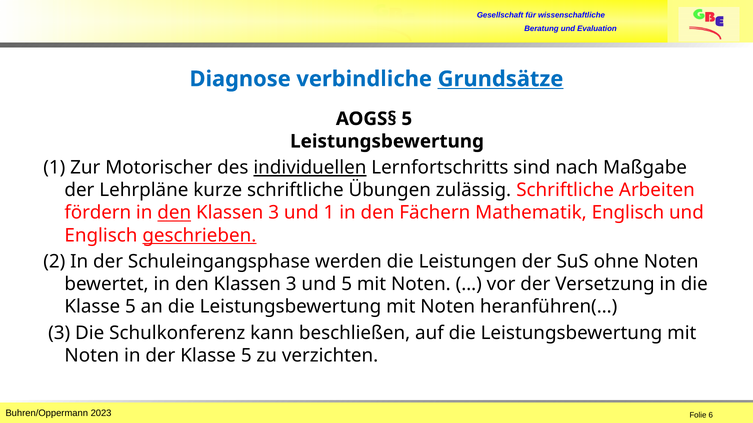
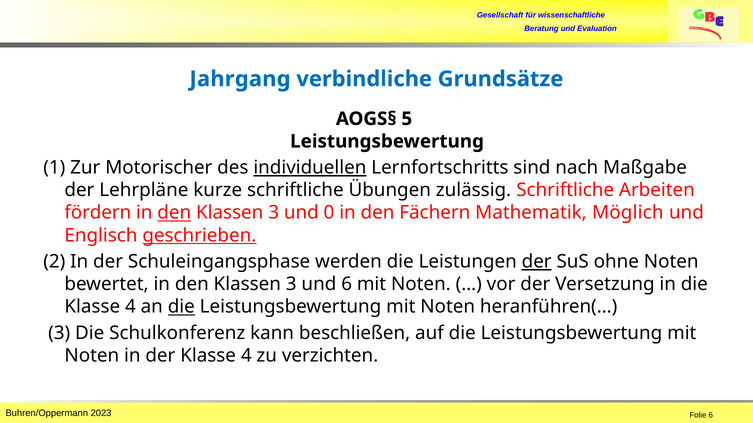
Diagnose: Diagnose -> Jahrgang
Grundsätze underline: present -> none
und 1: 1 -> 0
Mathematik Englisch: Englisch -> Möglich
der at (537, 262) underline: none -> present
und 5: 5 -> 6
5 at (130, 307): 5 -> 4
die at (181, 307) underline: none -> present
der Klasse 5: 5 -> 4
